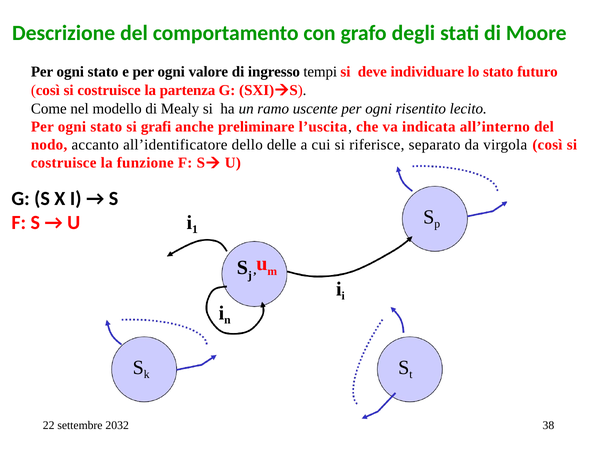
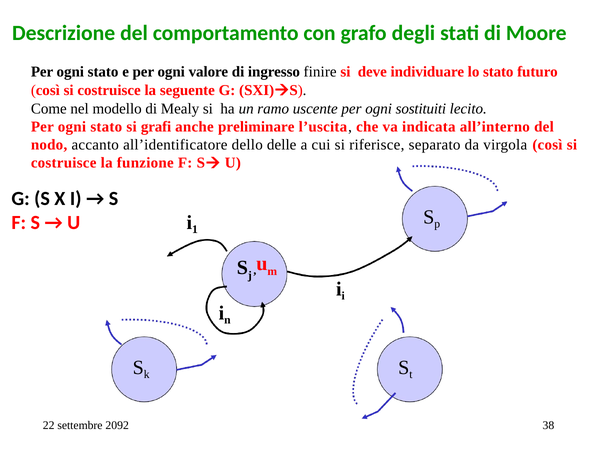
tempi: tempi -> finire
partenza: partenza -> seguente
risentito: risentito -> sostituiti
2032: 2032 -> 2092
